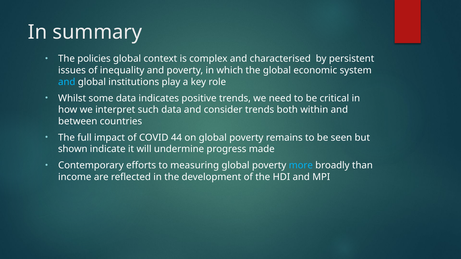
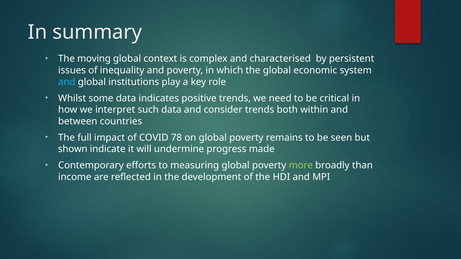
policies: policies -> moving
44: 44 -> 78
more colour: light blue -> light green
